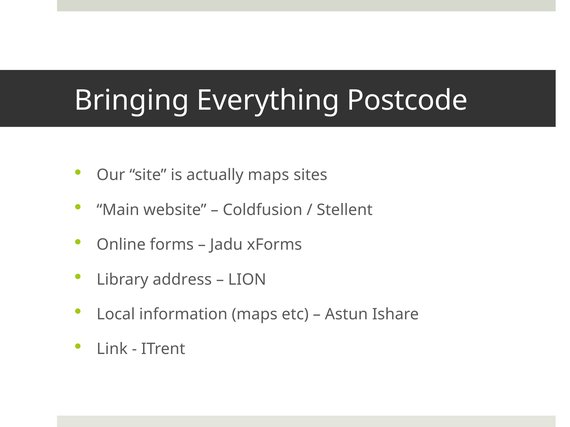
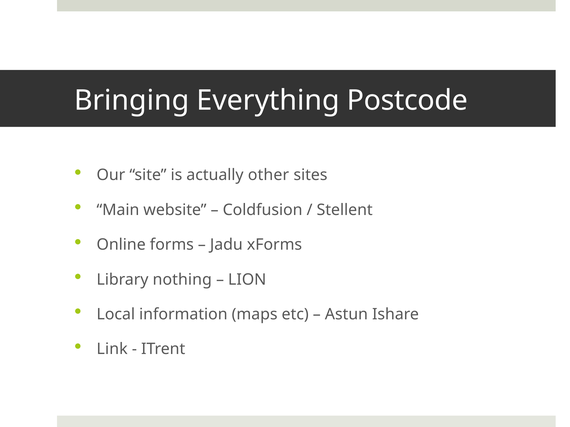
actually maps: maps -> other
address: address -> nothing
